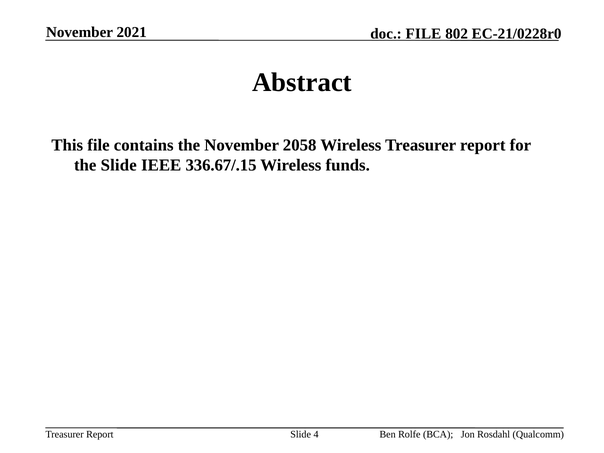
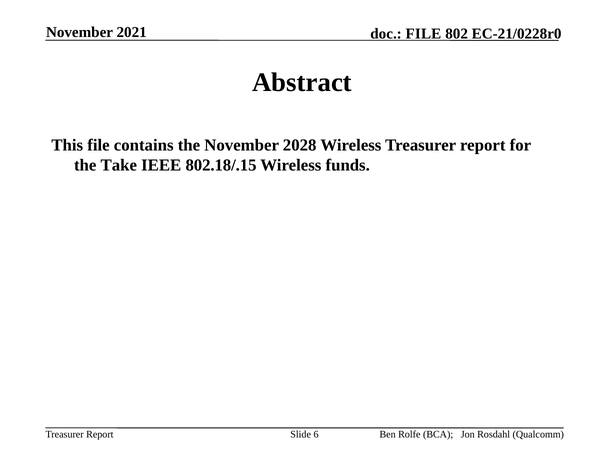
2058: 2058 -> 2028
the Slide: Slide -> Take
336.67/.15: 336.67/.15 -> 802.18/.15
4: 4 -> 6
